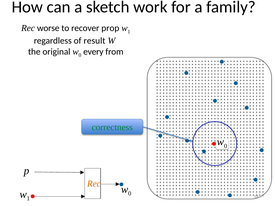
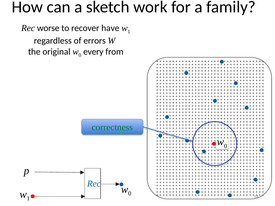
prop: prop -> have
result: result -> errors
Rec at (94, 184) colour: orange -> blue
